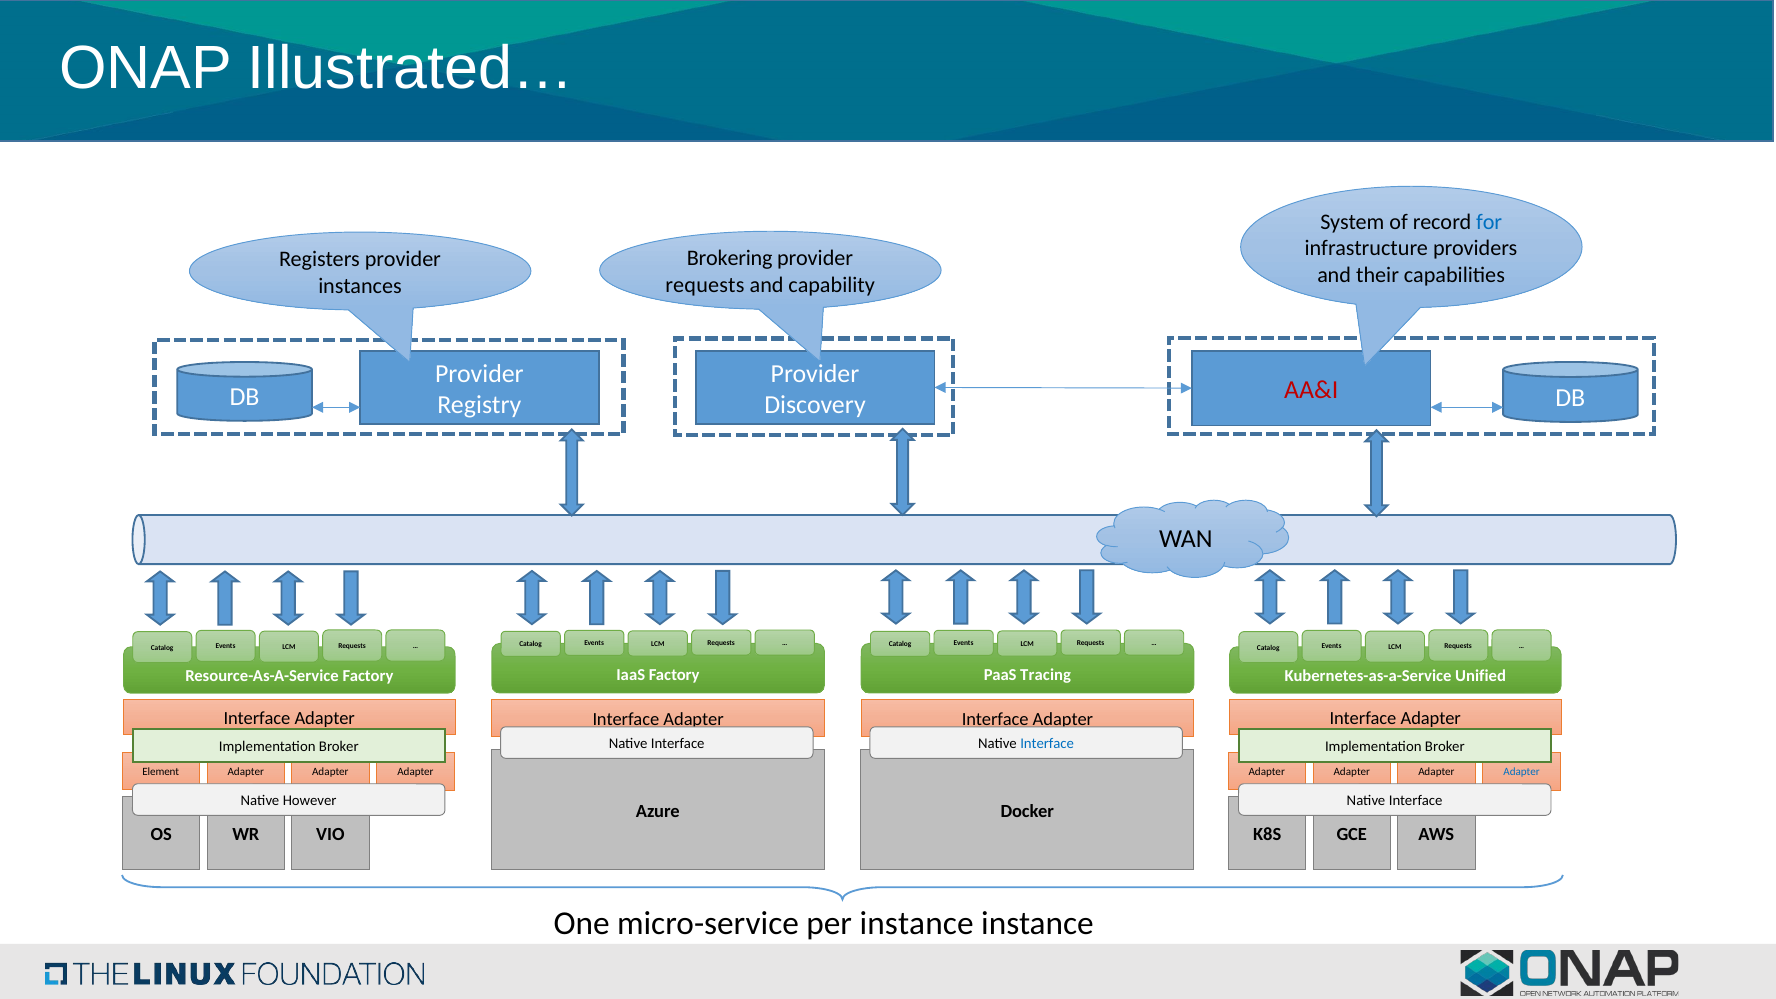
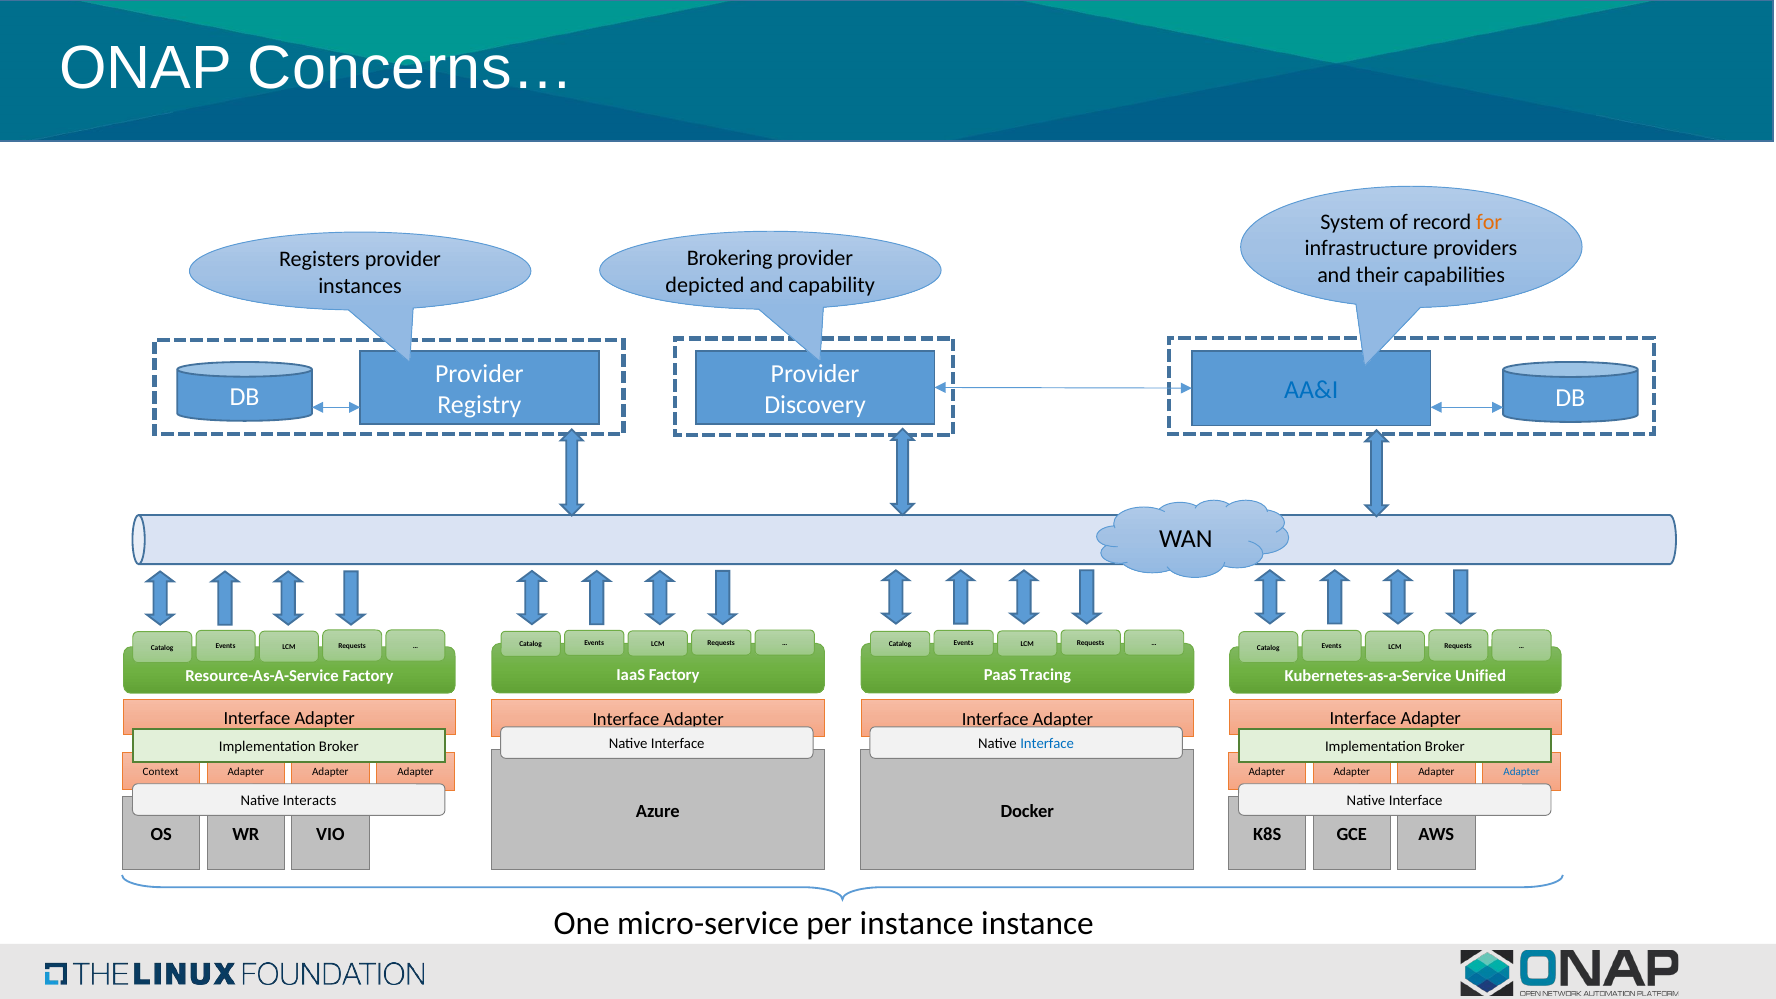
Illustrated…: Illustrated… -> Concerns…
for colour: blue -> orange
requests at (705, 285): requests -> depicted
AA&I colour: red -> blue
Element: Element -> Context
However: However -> Interacts
